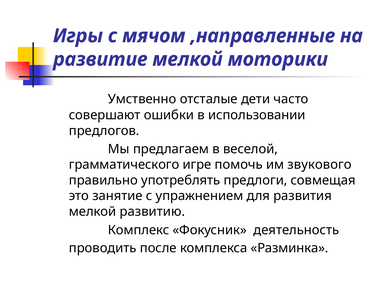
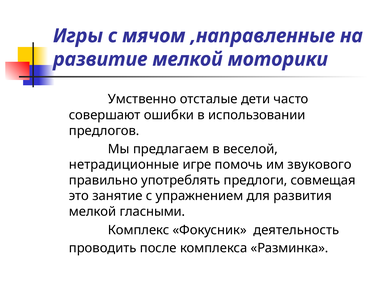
грамматического: грамматического -> нетрадиционные
развитию: развитию -> гласными
